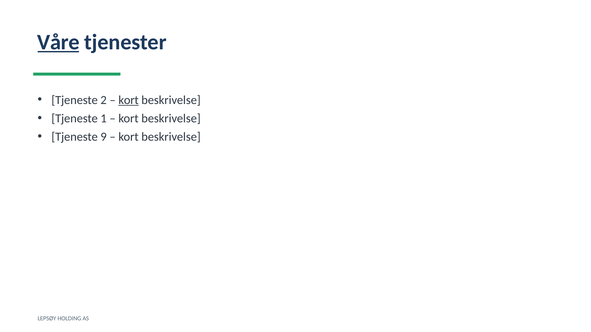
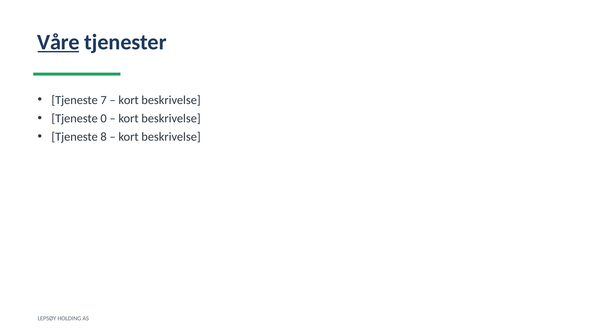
2: 2 -> 7
kort at (129, 100) underline: present -> none
1: 1 -> 0
9: 9 -> 8
